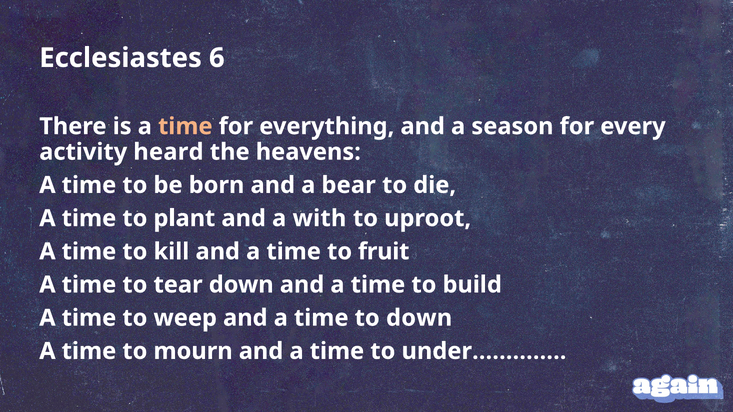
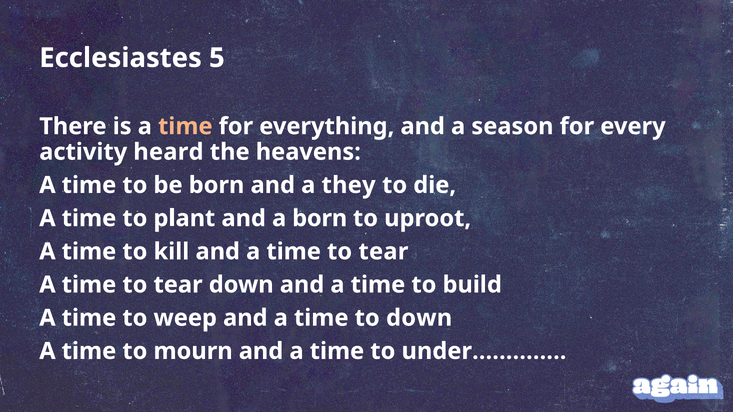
6: 6 -> 5
bear: bear -> they
a with: with -> born
fruit at (384, 252): fruit -> tear
